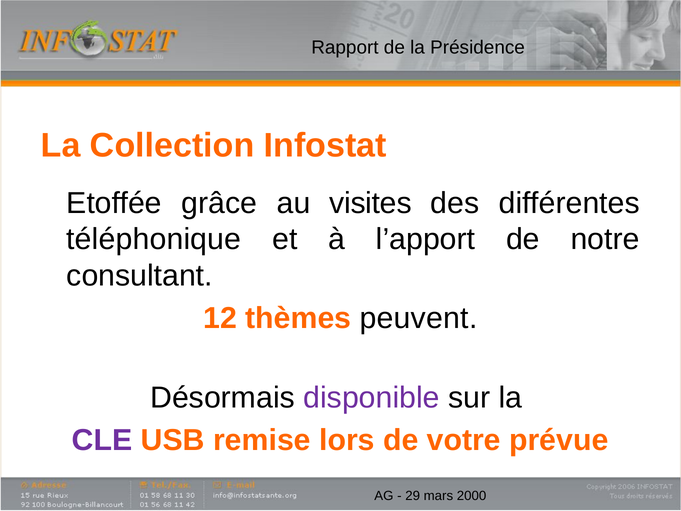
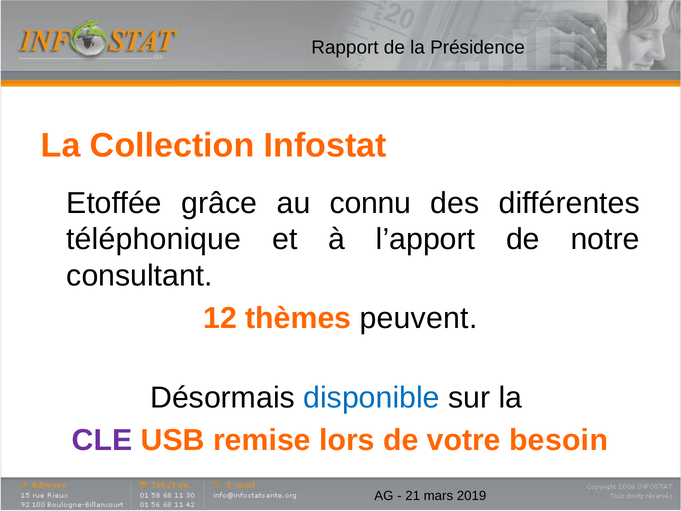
visites: visites -> connu
disponible colour: purple -> blue
prévue: prévue -> besoin
29: 29 -> 21
2000: 2000 -> 2019
